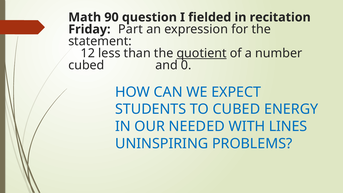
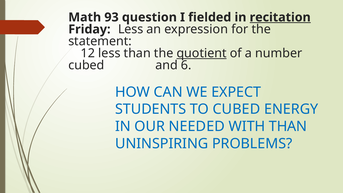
90: 90 -> 93
recitation underline: none -> present
Friday Part: Part -> Less
0: 0 -> 6
WITH LINES: LINES -> THAN
